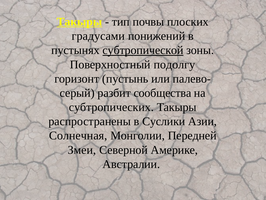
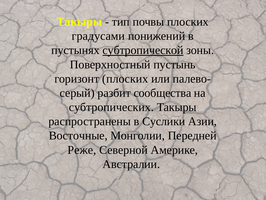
Такыры at (79, 22) underline: present -> none
подолгу: подолгу -> пустынь
горизонт пустынь: пустынь -> плоских
Солнечная: Солнечная -> Восточные
Змеи: Змеи -> Реже
